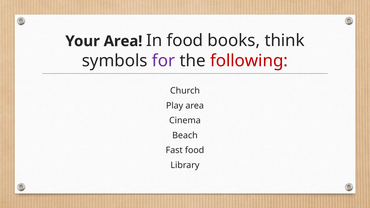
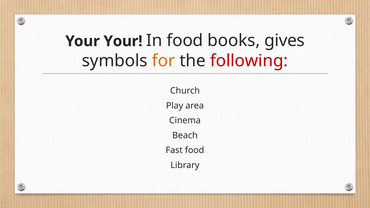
Your Area: Area -> Your
think: think -> gives
for colour: purple -> orange
